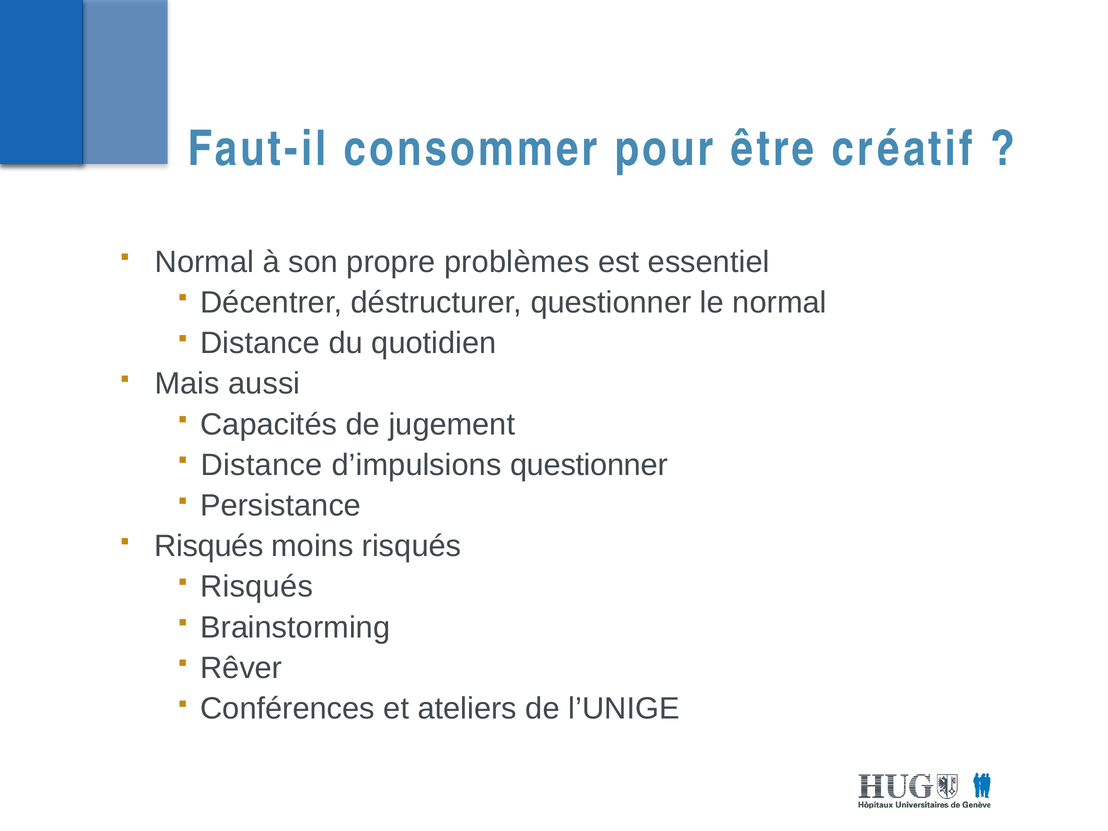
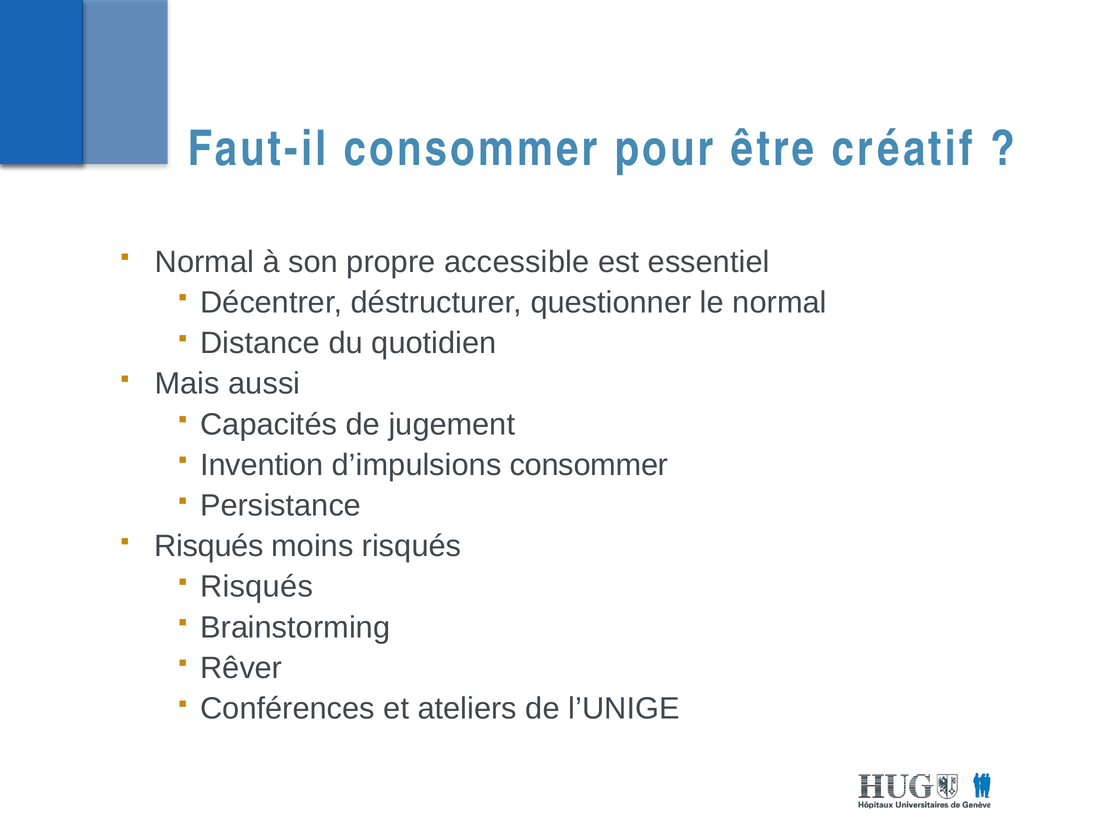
problèmes: problèmes -> accessible
Distance at (262, 465): Distance -> Invention
d’impulsions questionner: questionner -> consommer
